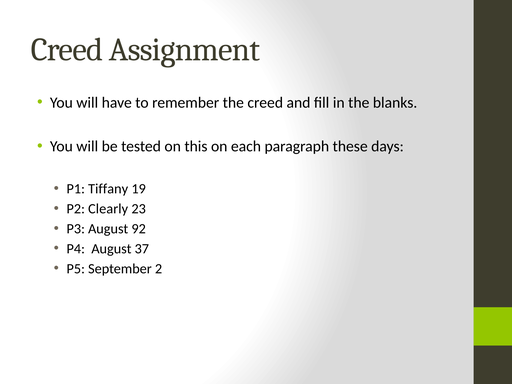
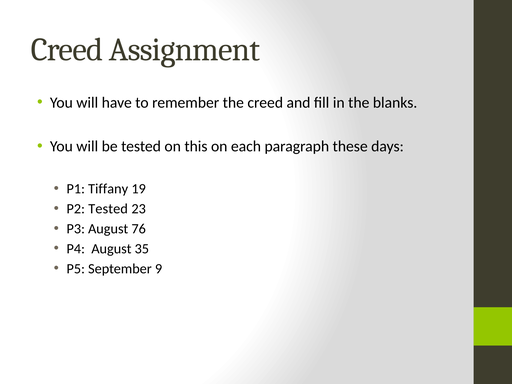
P2 Clearly: Clearly -> Tested
92: 92 -> 76
37: 37 -> 35
2: 2 -> 9
